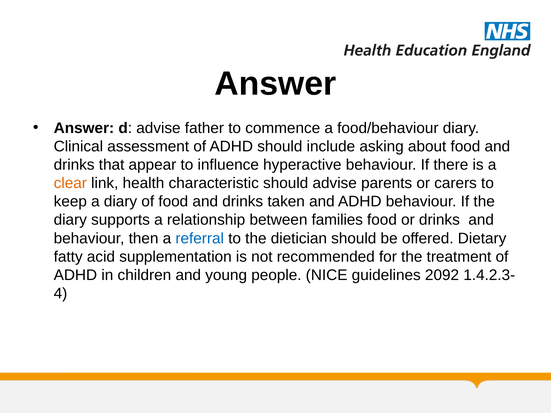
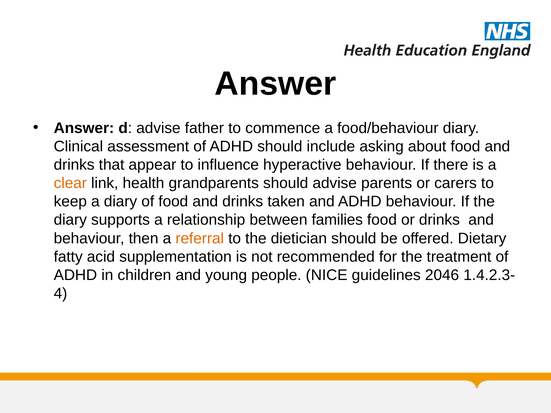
characteristic: characteristic -> grandparents
referral colour: blue -> orange
2092: 2092 -> 2046
